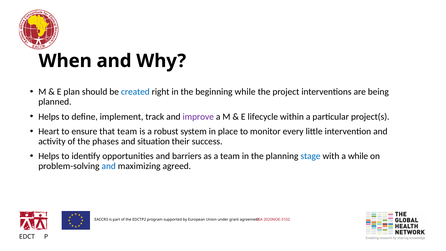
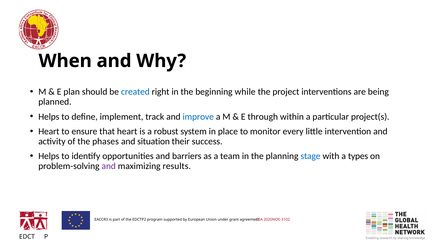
improve colour: purple -> blue
lifecycle: lifecycle -> through
that team: team -> heart
a while: while -> types
and at (109, 166) colour: blue -> purple
agreed: agreed -> results
